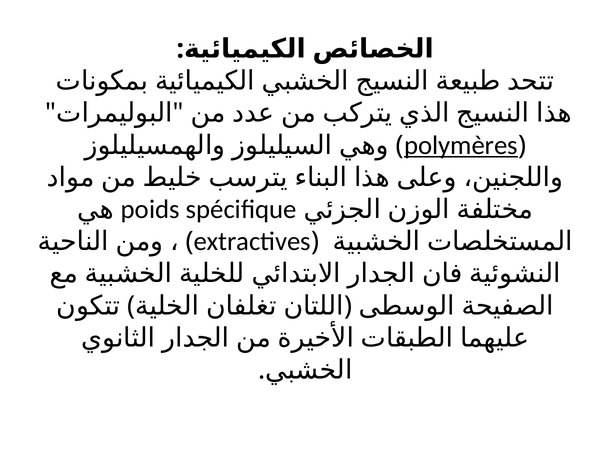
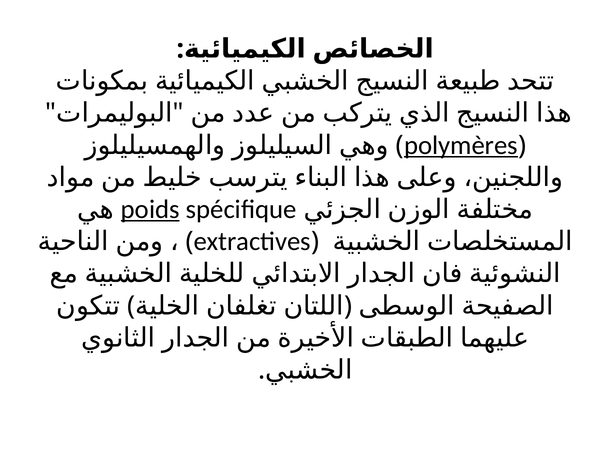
poids underline: none -> present
